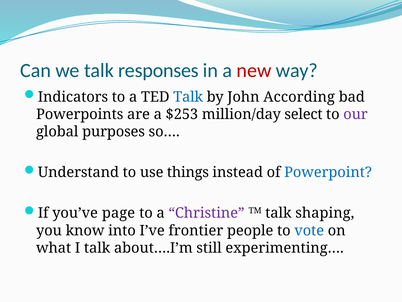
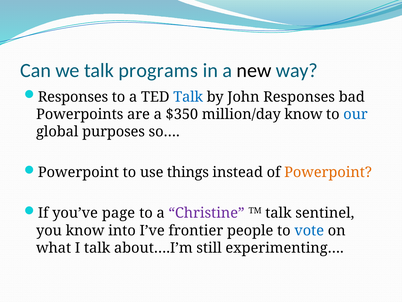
responses: responses -> programs
new colour: red -> black
Indicators at (73, 97): Indicators -> Responses
John According: According -> Responses
$253: $253 -> $350
million/day select: select -> know
our colour: purple -> blue
Understand at (78, 172): Understand -> Powerpoint
Powerpoint at (328, 172) colour: blue -> orange
shaping: shaping -> sentinel
